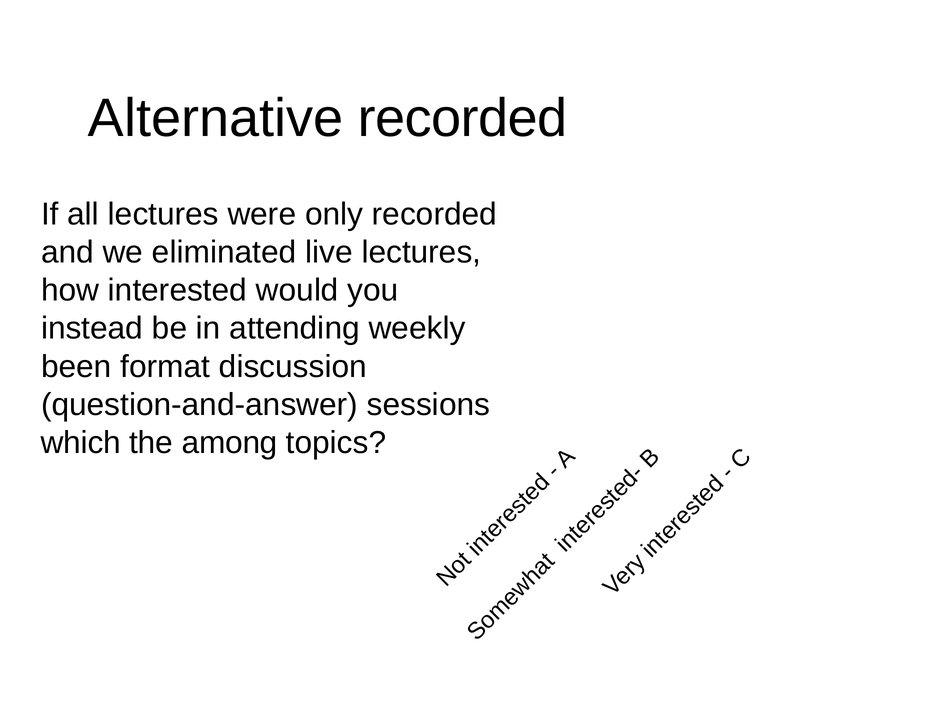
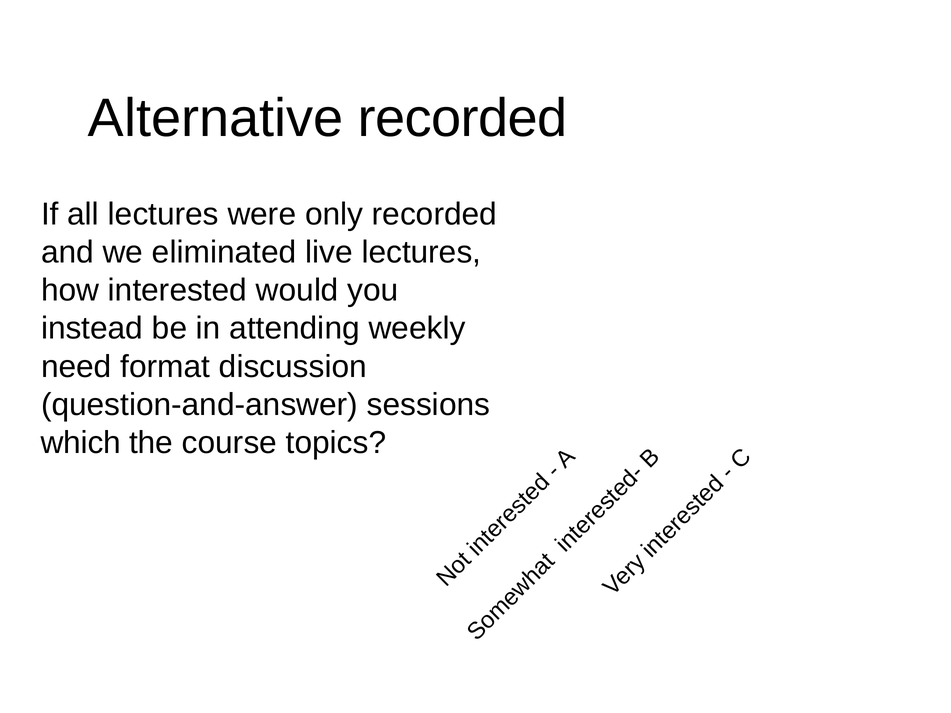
been: been -> need
among: among -> course
